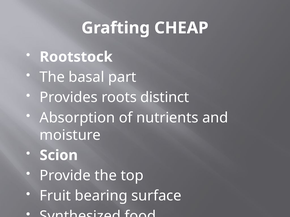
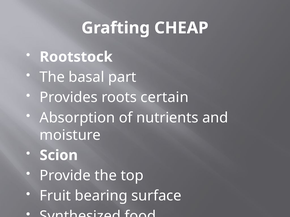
distinct: distinct -> certain
